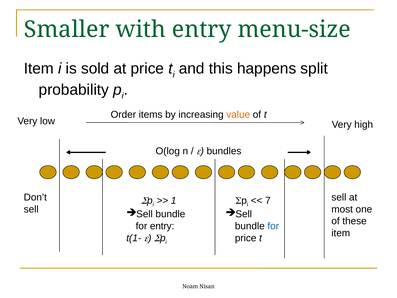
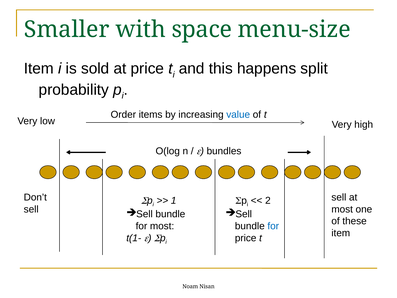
with entry: entry -> space
value colour: orange -> blue
7: 7 -> 2
for entry: entry -> most
